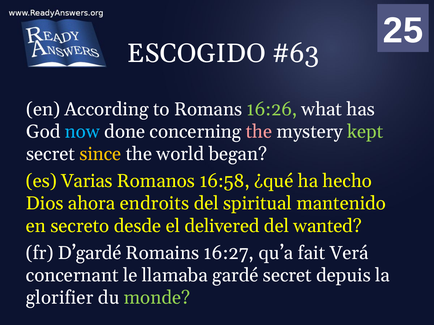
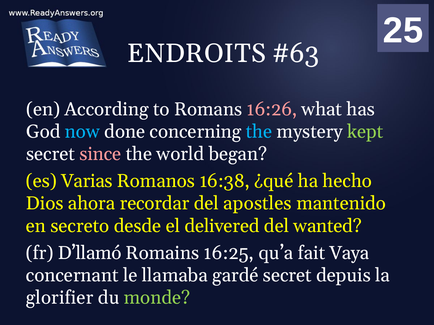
ESCOGIDO: ESCOGIDO -> ENDROITS
16:26 colour: light green -> pink
the at (259, 132) colour: pink -> light blue
since colour: yellow -> pink
16:58: 16:58 -> 16:38
endroits: endroits -> recordar
spiritual: spiritual -> apostles
D’gardé: D’gardé -> D’llamó
16:27: 16:27 -> 16:25
Verá: Verá -> Vaya
